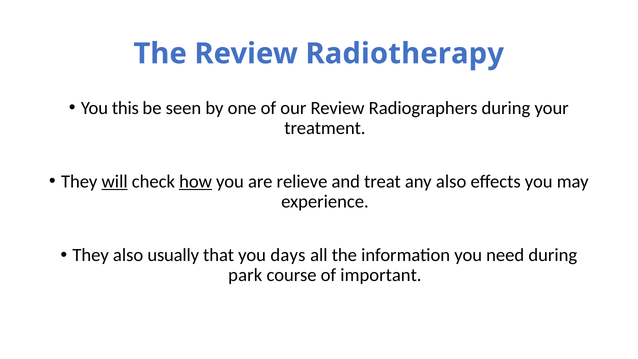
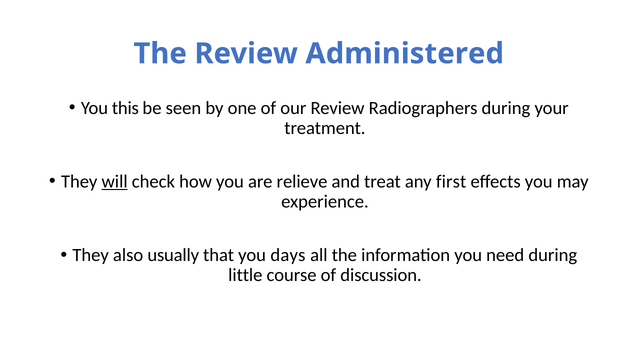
Radiotherapy: Radiotherapy -> Administered
how underline: present -> none
any also: also -> first
park: park -> little
important: important -> discussion
